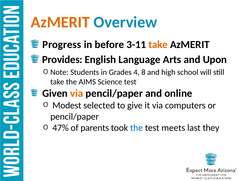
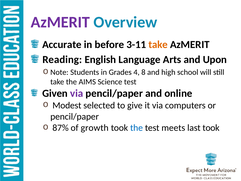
AzMERIT at (60, 22) colour: orange -> purple
Progress: Progress -> Accurate
Provides: Provides -> Reading
via at (77, 93) colour: orange -> purple
47%: 47% -> 87%
parents: parents -> growth
last they: they -> took
